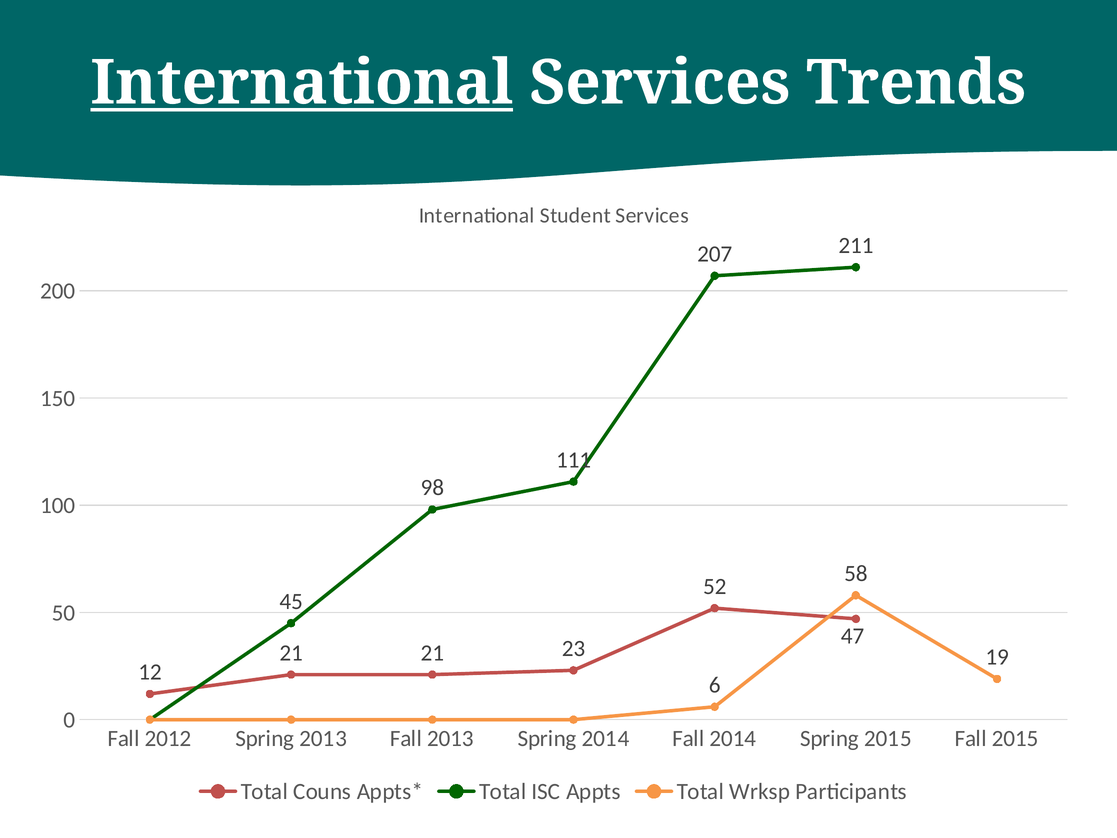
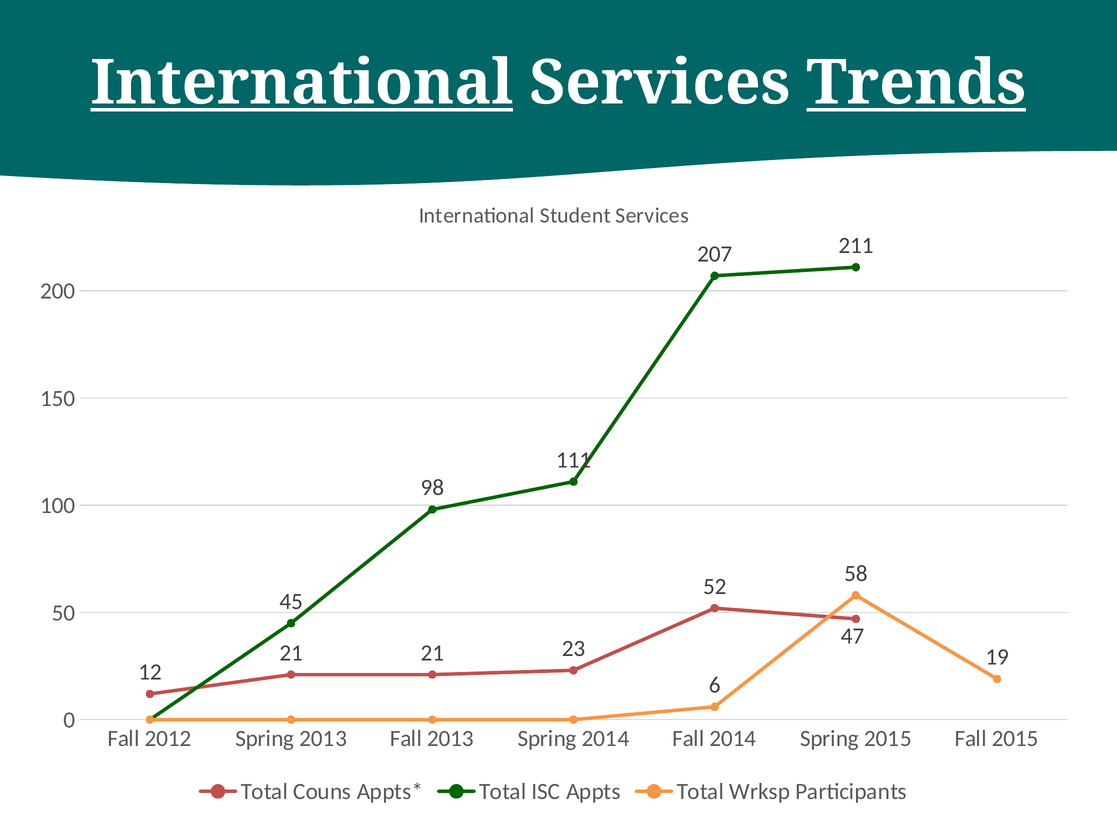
Trends underline: none -> present
